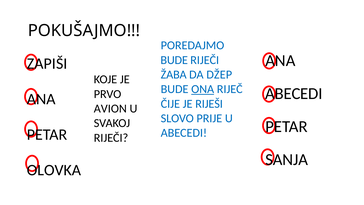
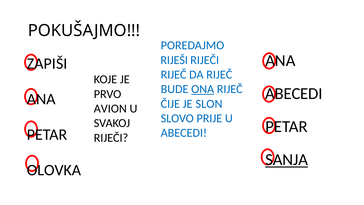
BUDE at (174, 60): BUDE -> RIJEŠI
ŽABA at (174, 75): ŽABA -> RIJEČ
DA DŽEP: DŽEP -> RIJEČ
RIJEŠI: RIJEŠI -> SLON
SANJA underline: none -> present
